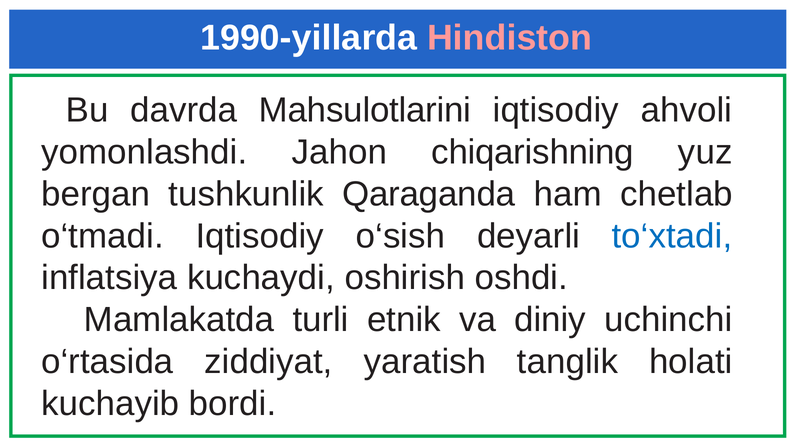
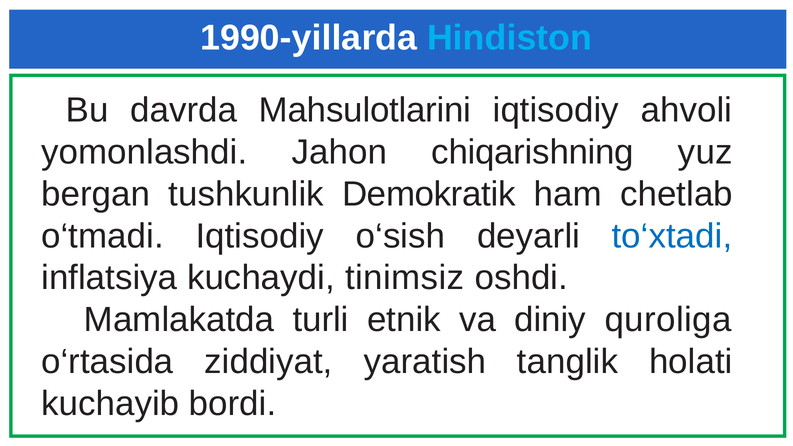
Hindiston colour: pink -> light blue
Qaraganda: Qaraganda -> Demokratik
oshirish: oshirish -> tinimsiz
uchinchi: uchinchi -> quroliga
